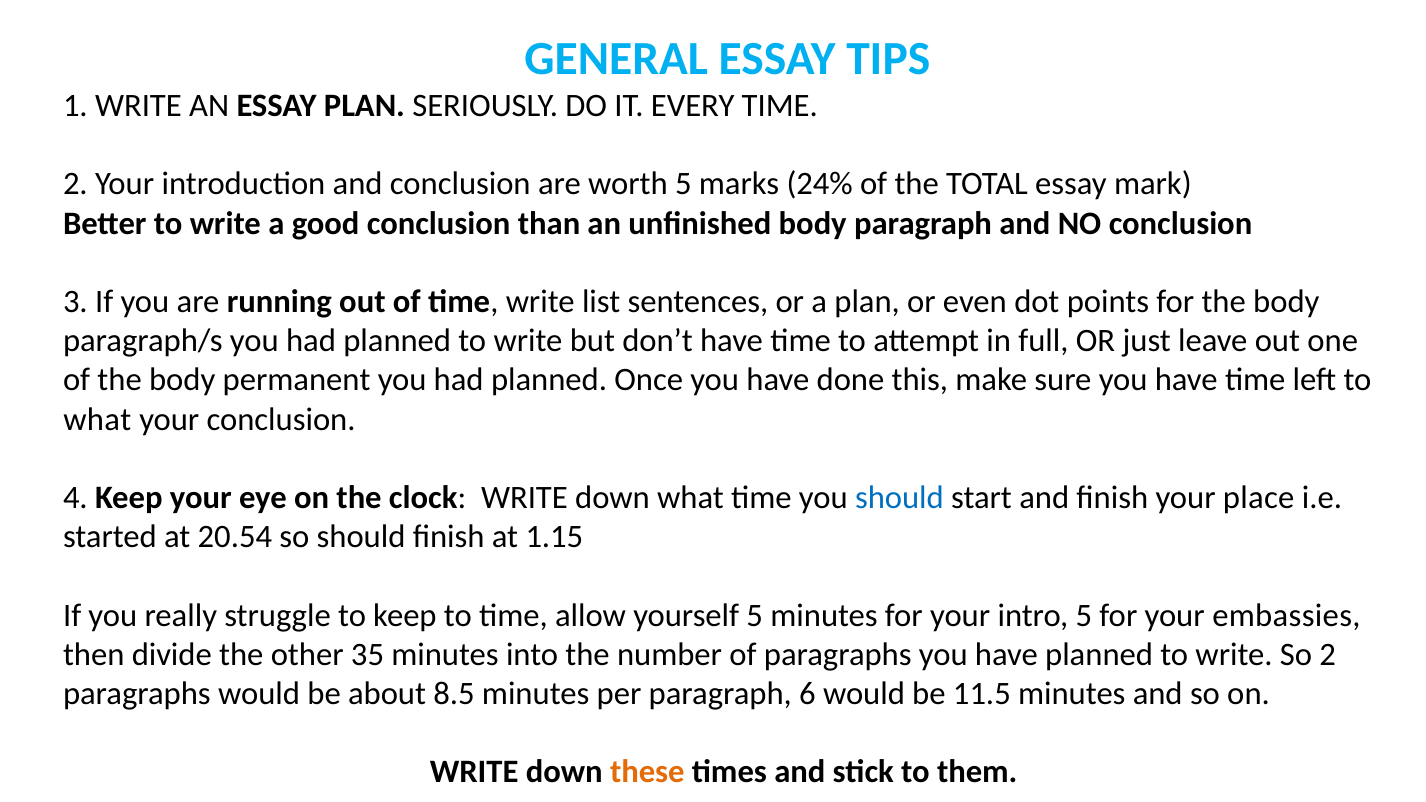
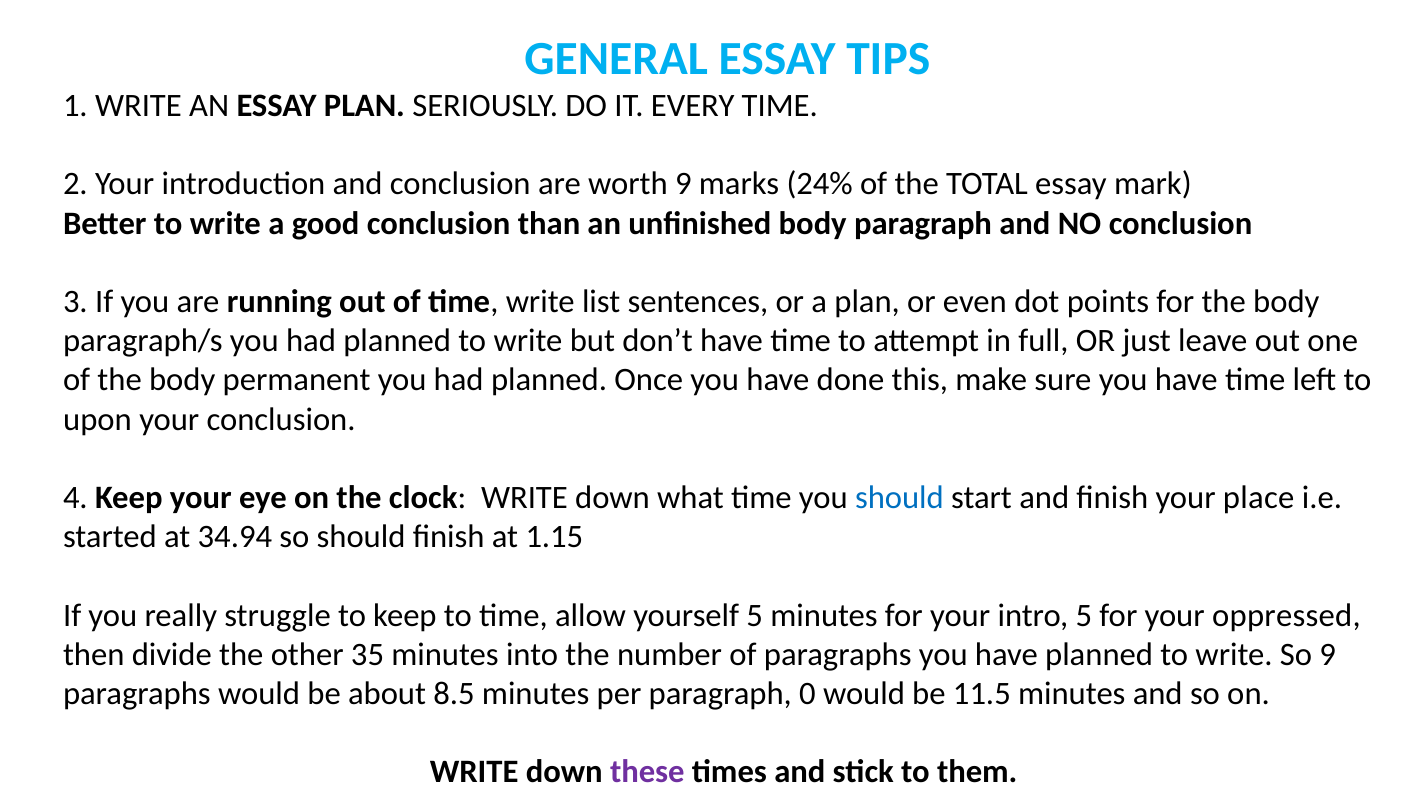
worth 5: 5 -> 9
what at (97, 419): what -> upon
20.54: 20.54 -> 34.94
embassies: embassies -> oppressed
So 2: 2 -> 9
6: 6 -> 0
these colour: orange -> purple
